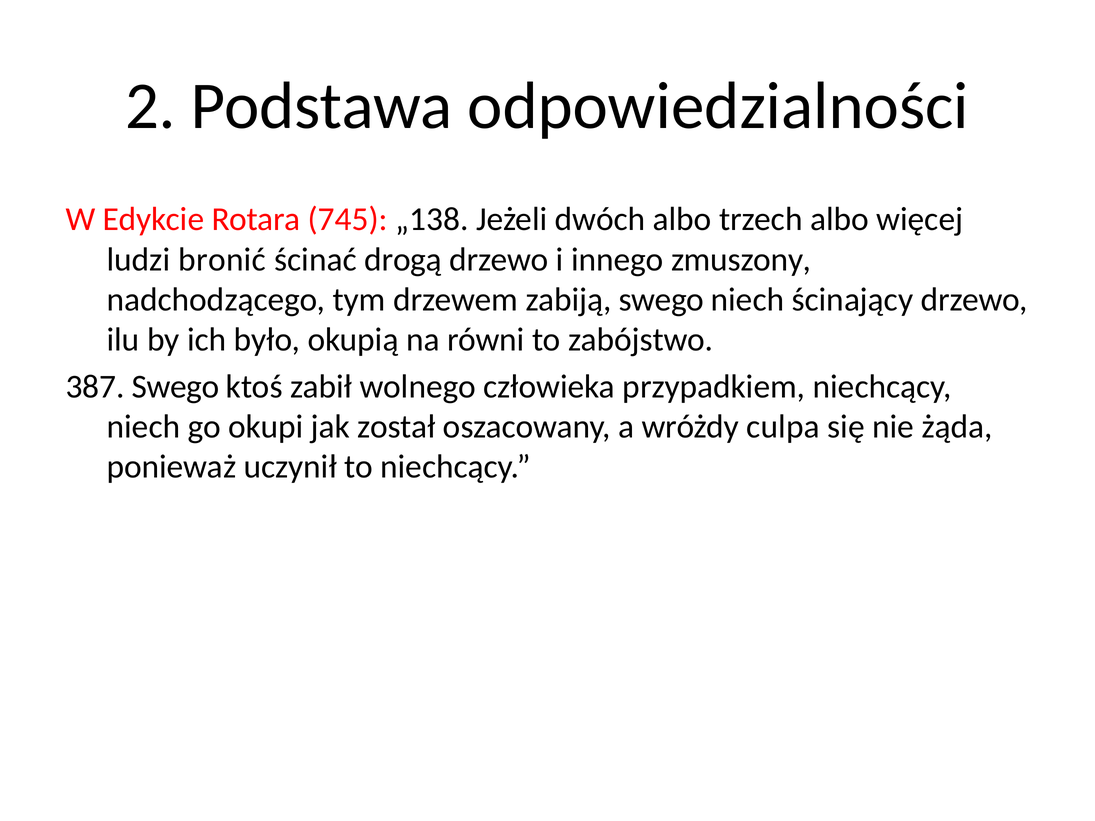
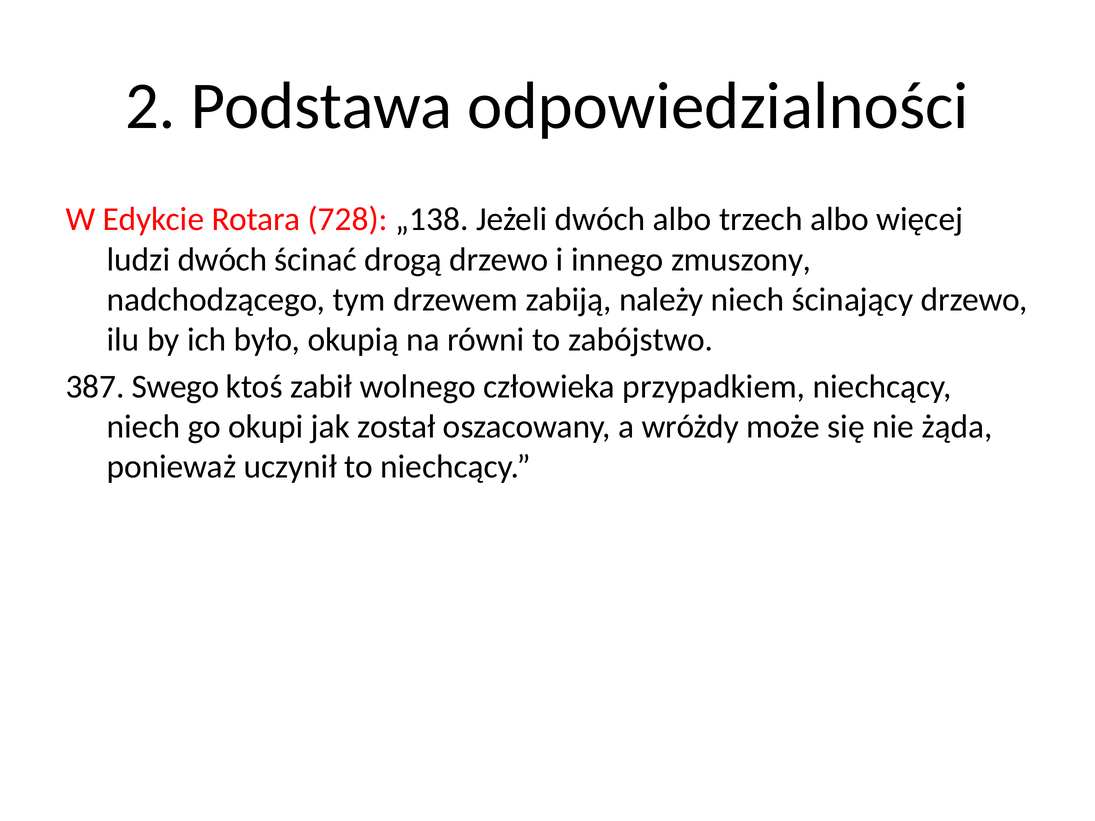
745: 745 -> 728
ludzi bronić: bronić -> dwóch
zabiją swego: swego -> należy
culpa: culpa -> może
